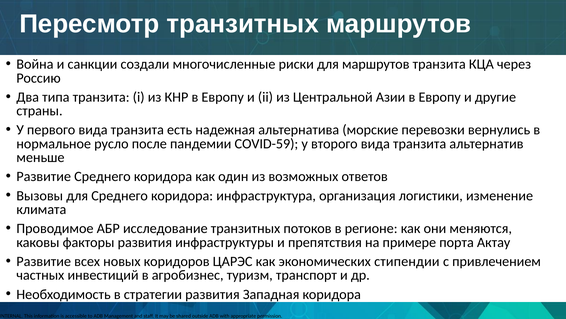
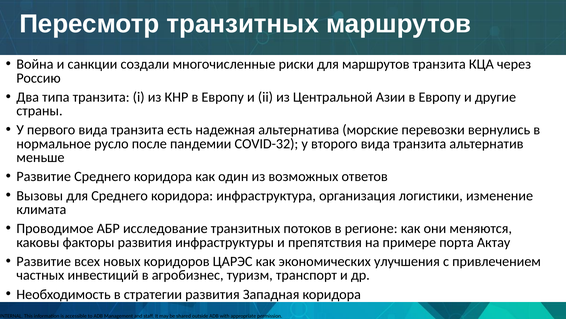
COVID-59: COVID-59 -> COVID-32
стипендии: стипендии -> улучшения
